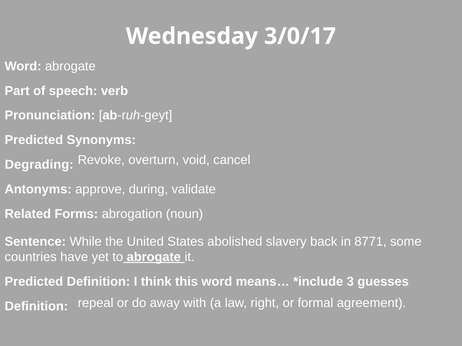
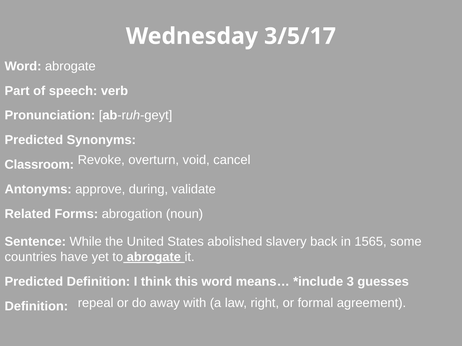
3/0/17: 3/0/17 -> 3/5/17
Degrading: Degrading -> Classroom
8771: 8771 -> 1565
